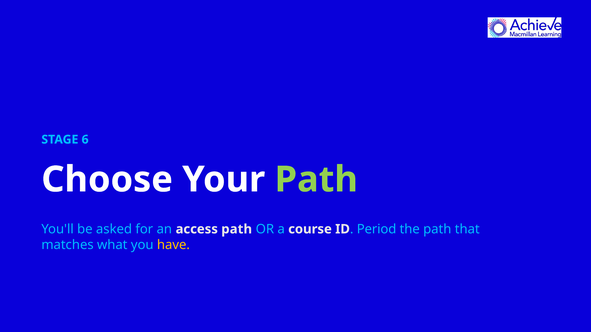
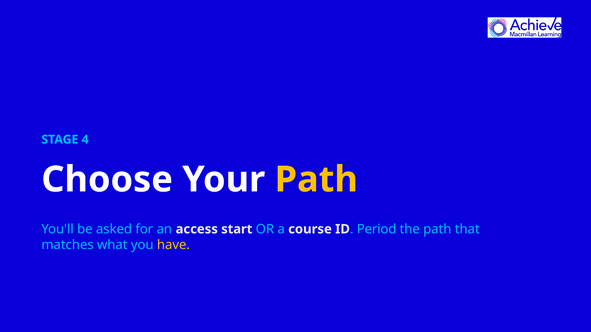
6: 6 -> 4
Path at (316, 180) colour: light green -> yellow
access path: path -> start
